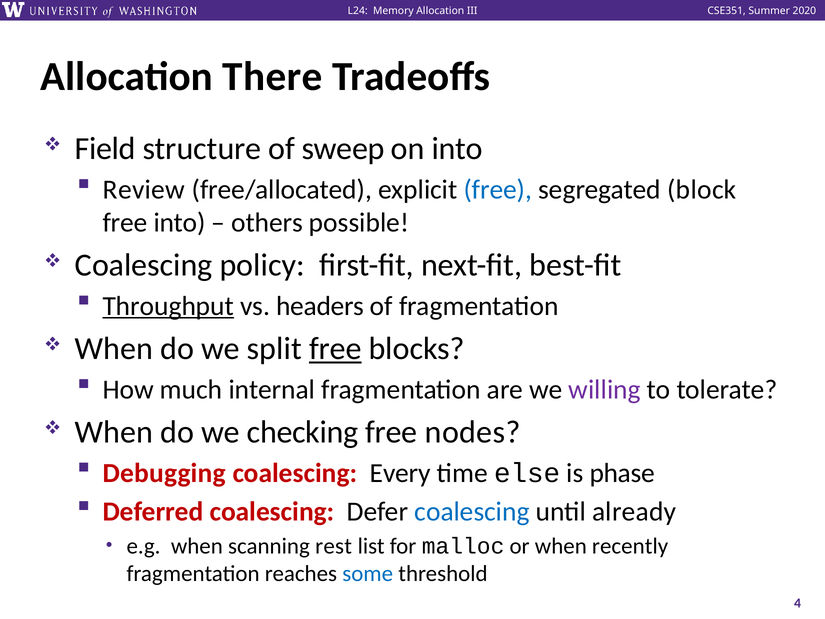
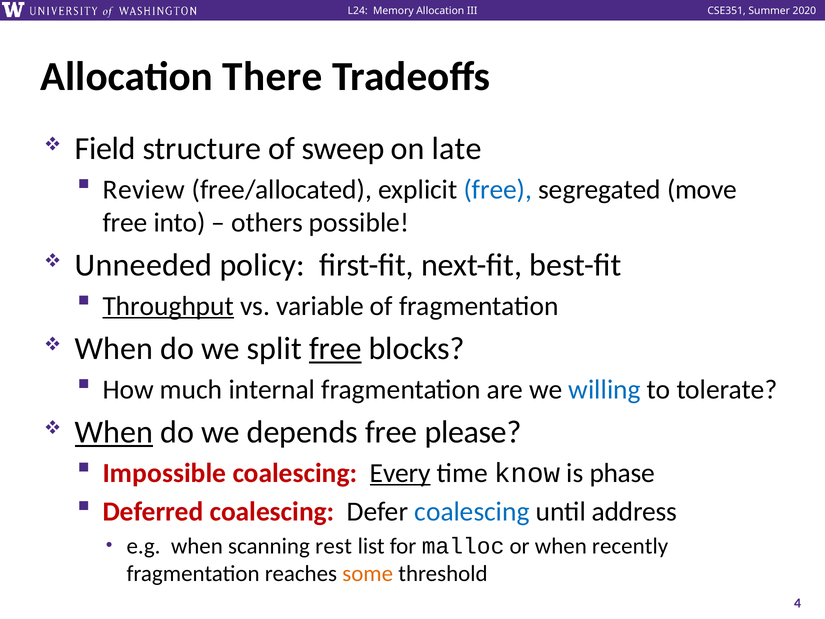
on into: into -> late
block: block -> move
Coalescing at (144, 265): Coalescing -> Unneeded
headers: headers -> variable
willing colour: purple -> blue
When at (114, 432) underline: none -> present
checking: checking -> depends
nodes: nodes -> please
Debugging: Debugging -> Impossible
Every underline: none -> present
else: else -> know
already: already -> address
some colour: blue -> orange
